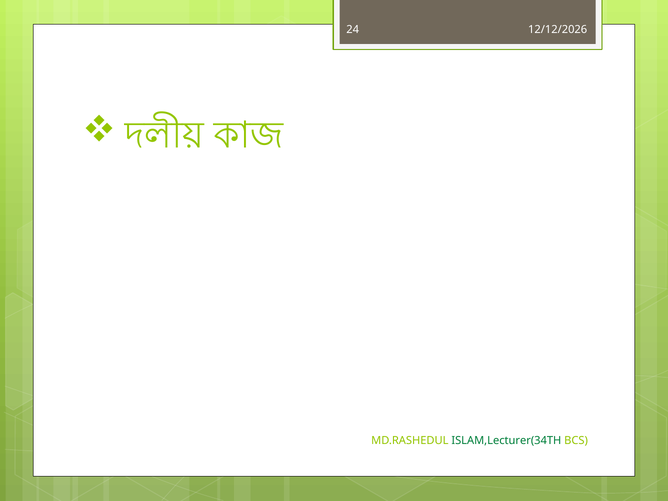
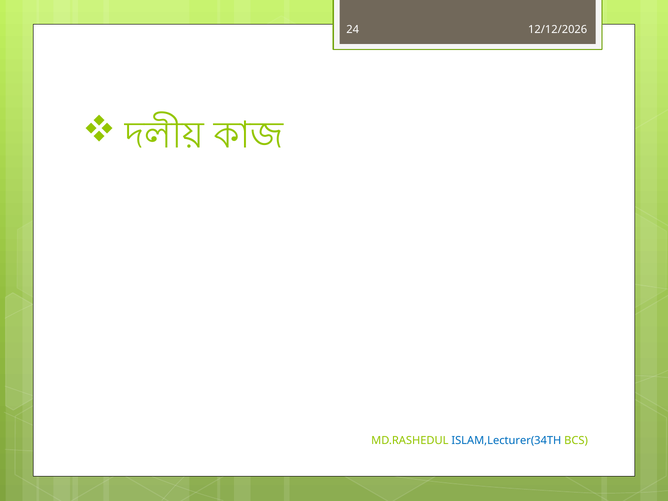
ISLAM,Lecturer(34TH colour: green -> blue
